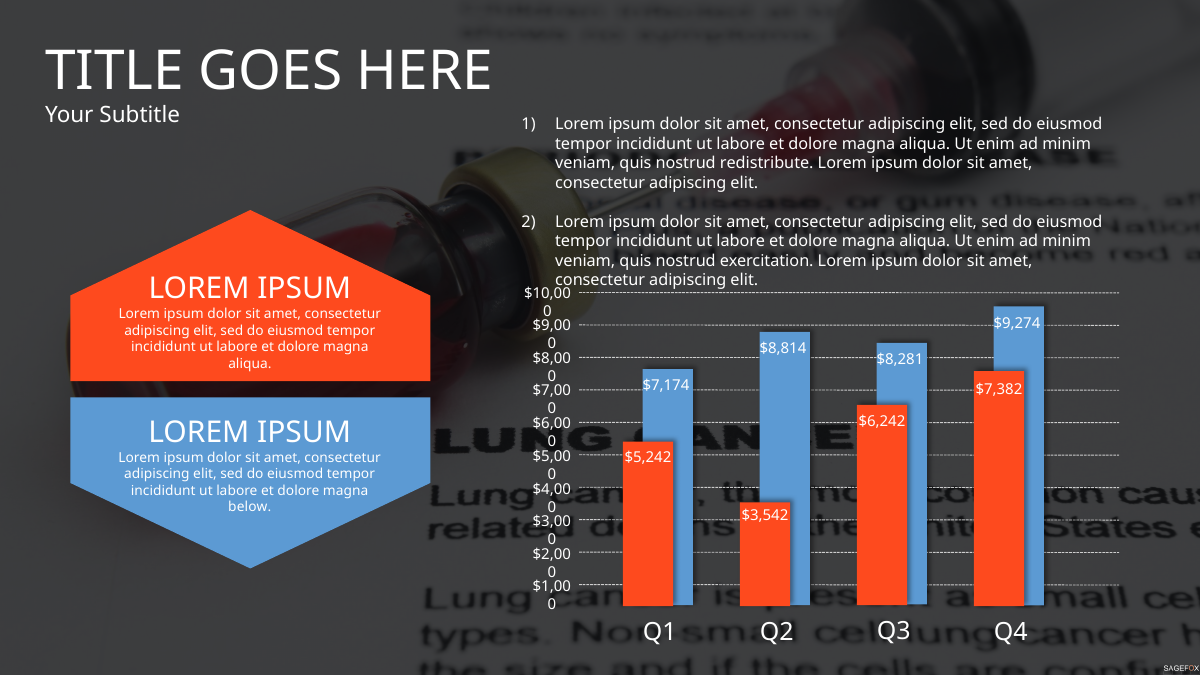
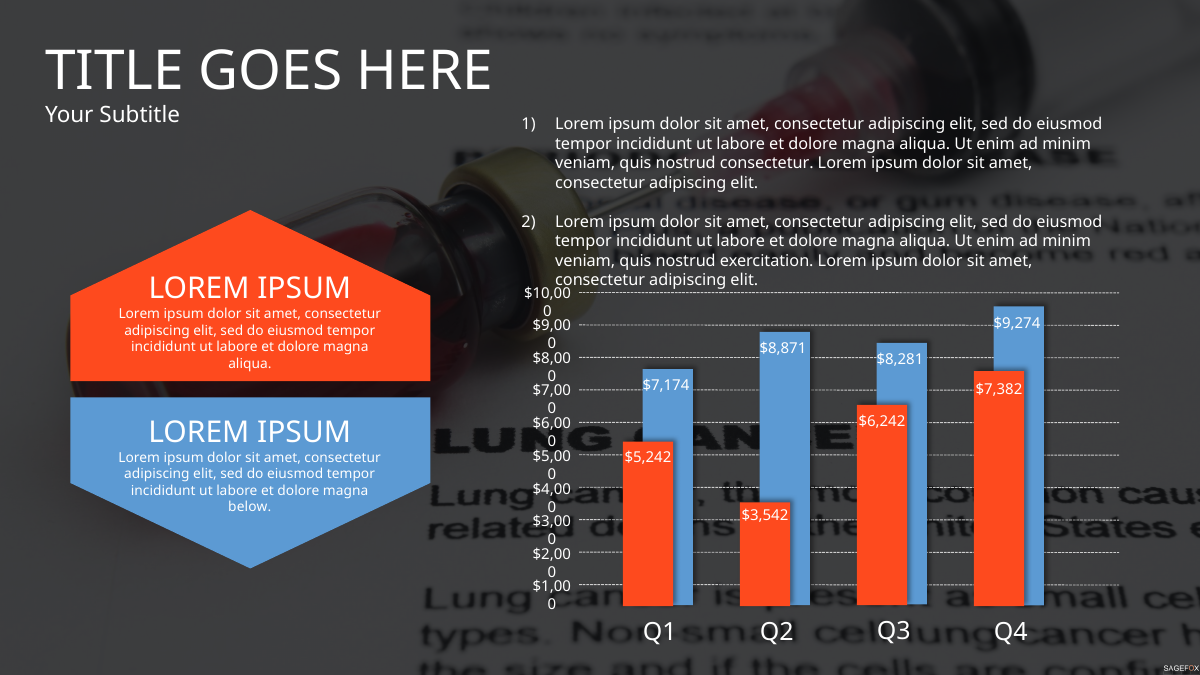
nostrud redistribute: redistribute -> consectetur
$8,814: $8,814 -> $8,871
